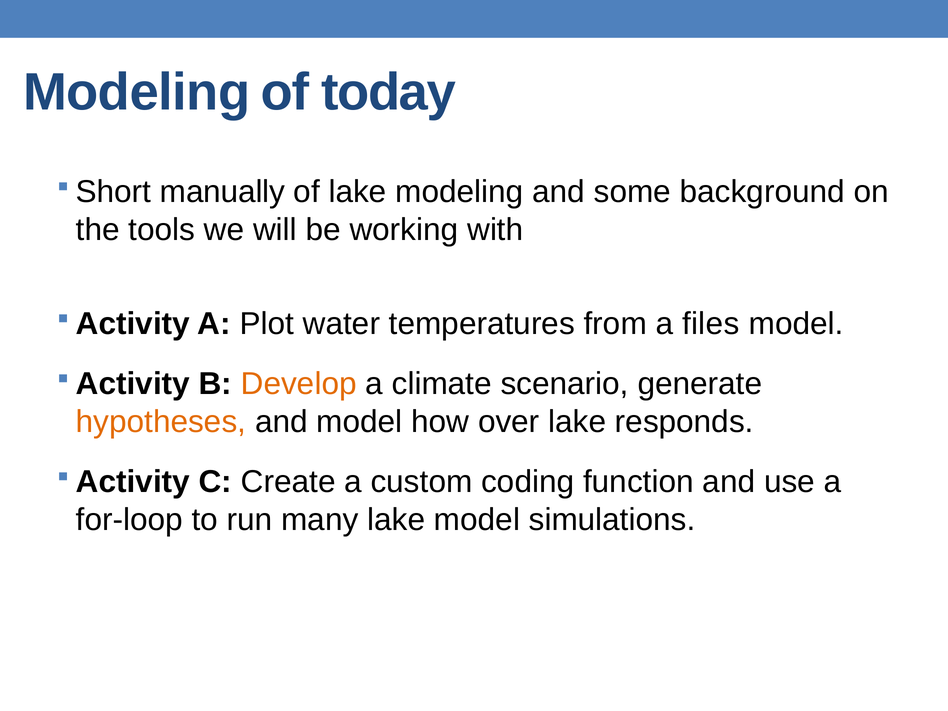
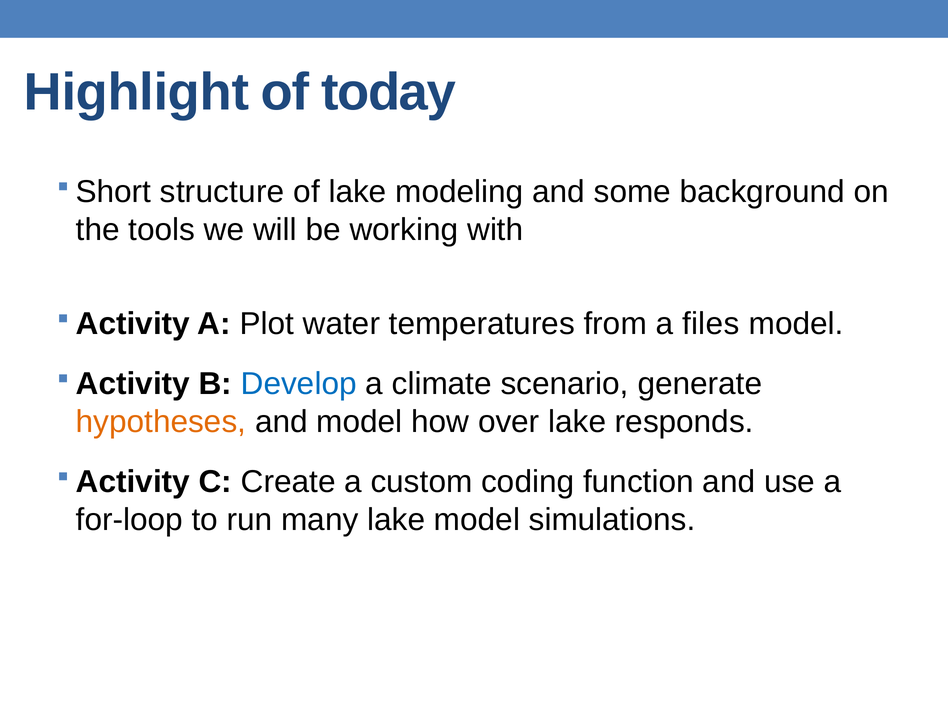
Modeling at (137, 93): Modeling -> Highlight
manually: manually -> structure
Develop colour: orange -> blue
